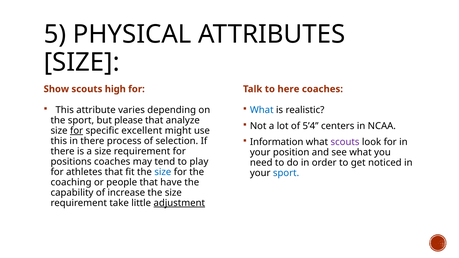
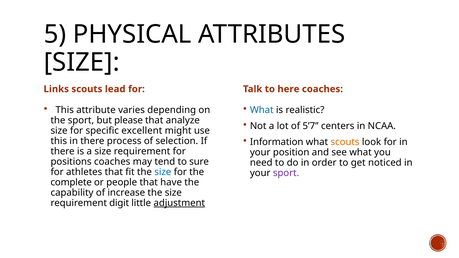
Show: Show -> Links
high: high -> lead
5’4: 5’4 -> 5’7
for at (77, 131) underline: present -> none
scouts at (345, 142) colour: purple -> orange
play: play -> sure
sport at (286, 173) colour: blue -> purple
coaching: coaching -> complete
take: take -> digit
